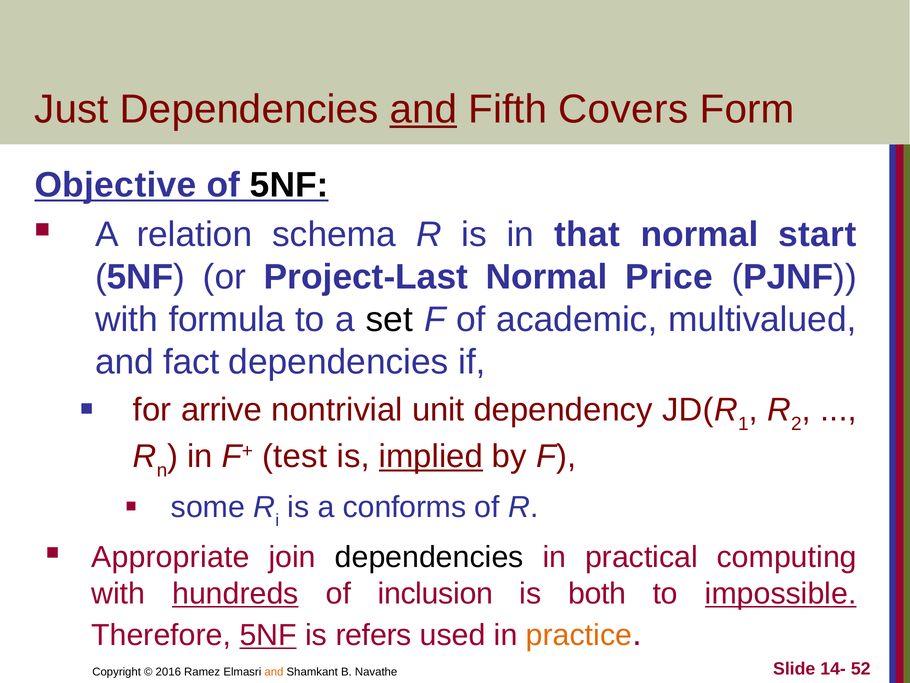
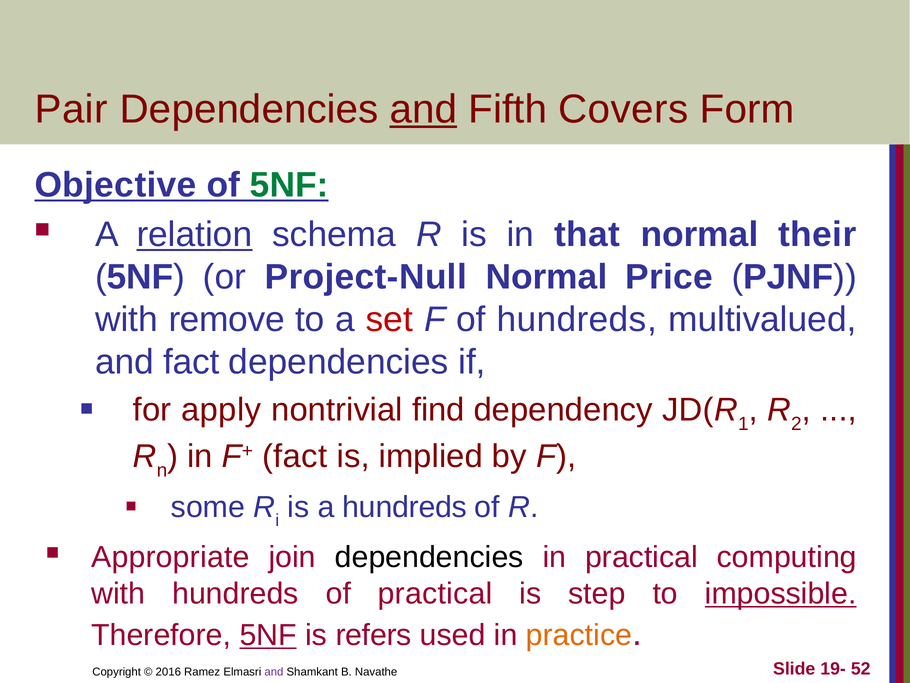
Just: Just -> Pair
5NF at (289, 185) colour: black -> green
relation underline: none -> present
start: start -> their
Project-Last: Project-Last -> Project-Null
formula: formula -> remove
set colour: black -> red
of academic: academic -> hundreds
arrive: arrive -> apply
unit: unit -> find
F+ test: test -> fact
implied underline: present -> none
a conforms: conforms -> hundreds
hundreds at (235, 593) underline: present -> none
of inclusion: inclusion -> practical
both: both -> step
and at (274, 672) colour: orange -> purple
14-: 14- -> 19-
